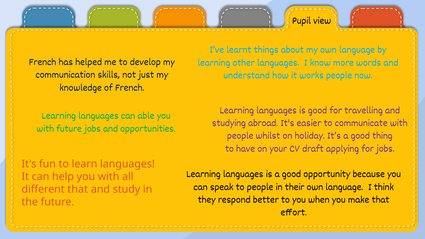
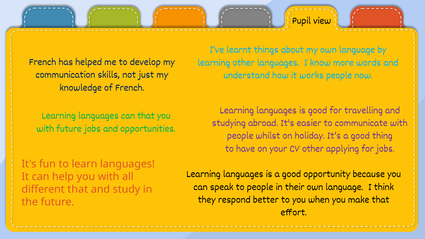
can able: able -> that
CV draft: draft -> other
